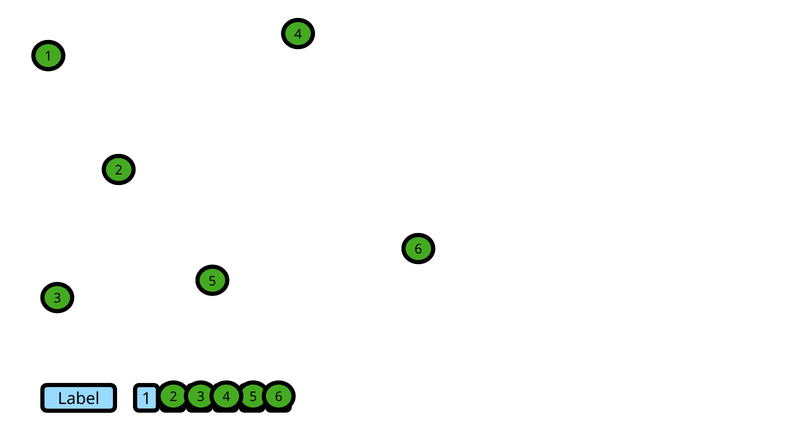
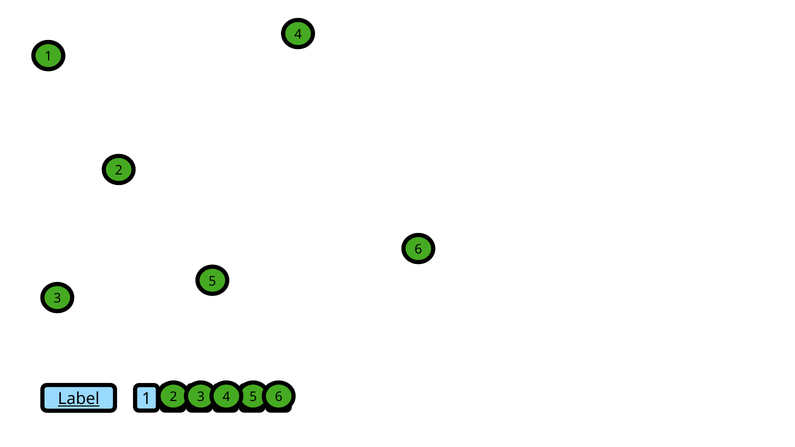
Label underline: none -> present
